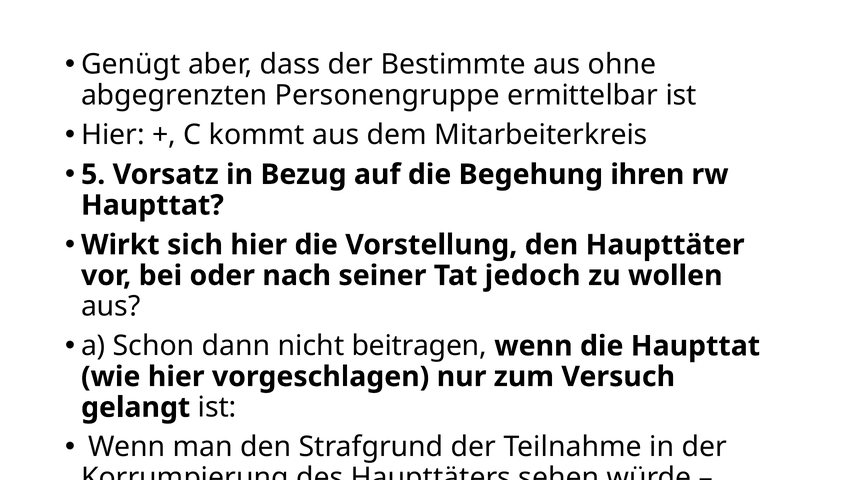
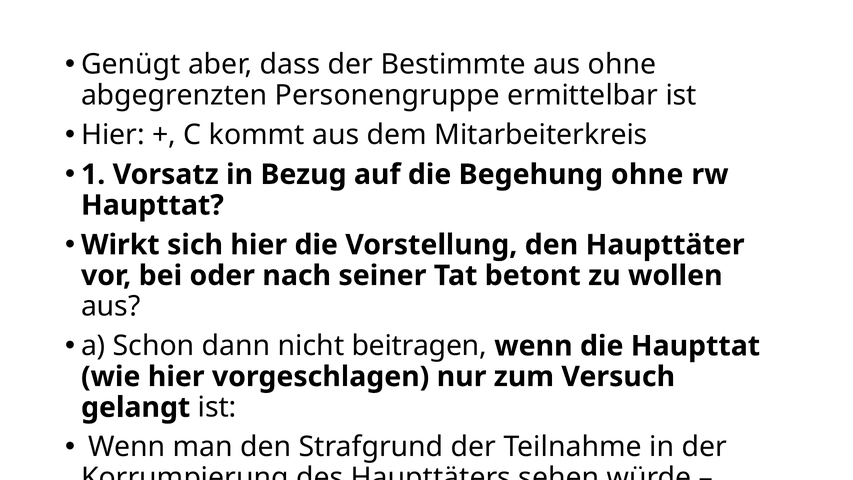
5: 5 -> 1
Begehung ihren: ihren -> ohne
jedoch: jedoch -> betont
